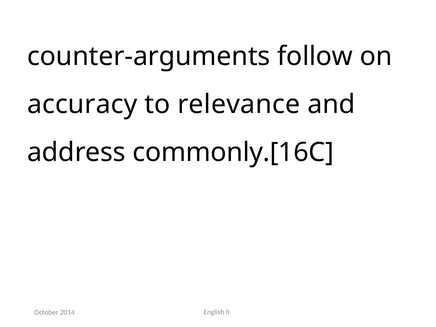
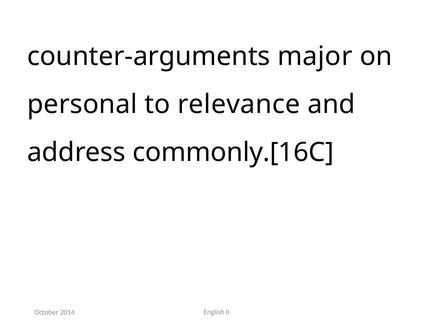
follow: follow -> major
accuracy: accuracy -> personal
